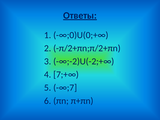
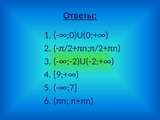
7;+∞: 7;+∞ -> 9;+∞
